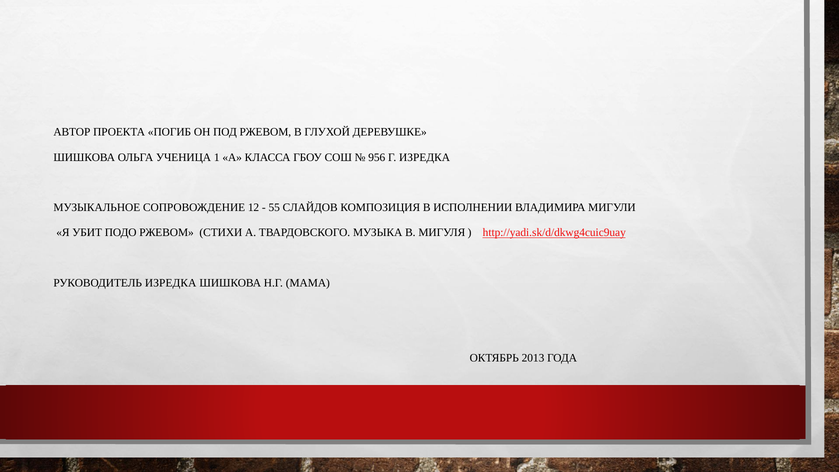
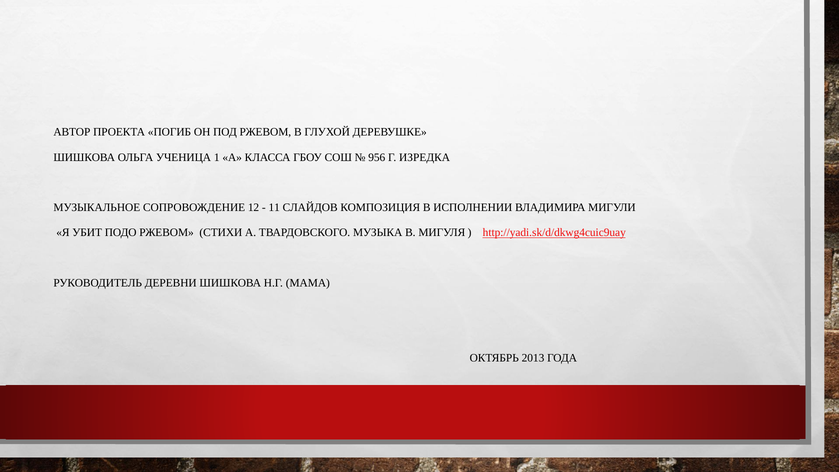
55: 55 -> 11
РУКОВОДИТЕЛЬ ИЗРЕДКА: ИЗРЕДКА -> ДЕРЕВНИ
